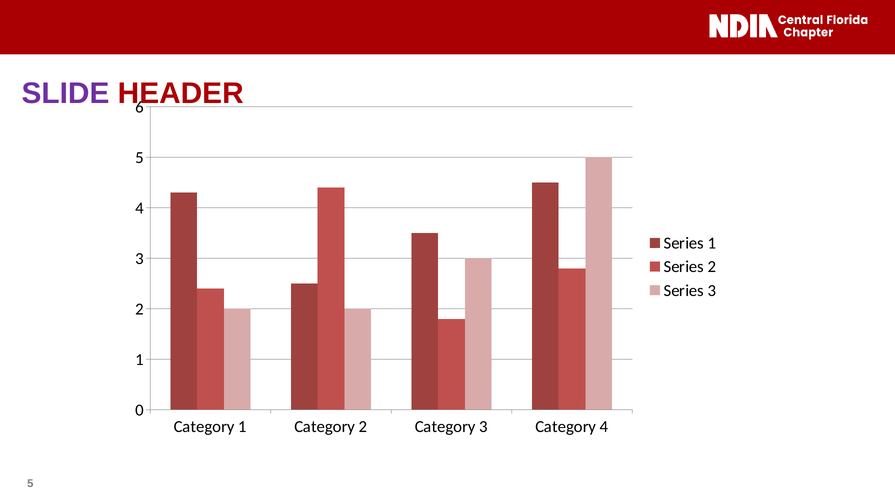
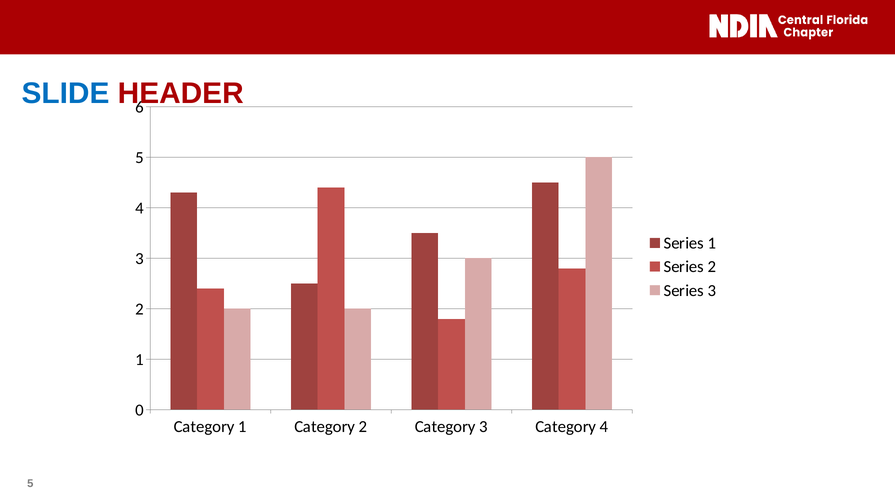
SLIDE colour: purple -> blue
